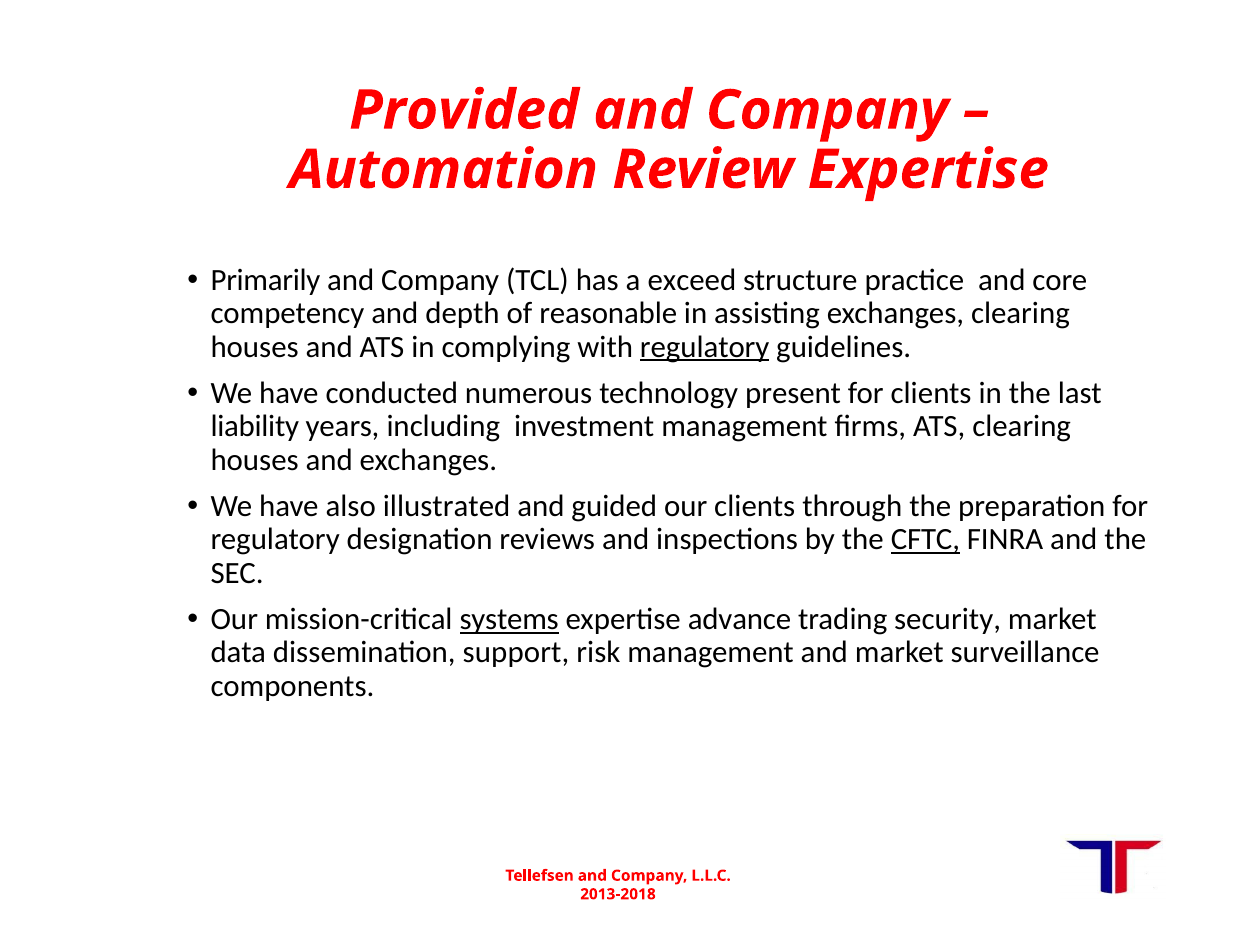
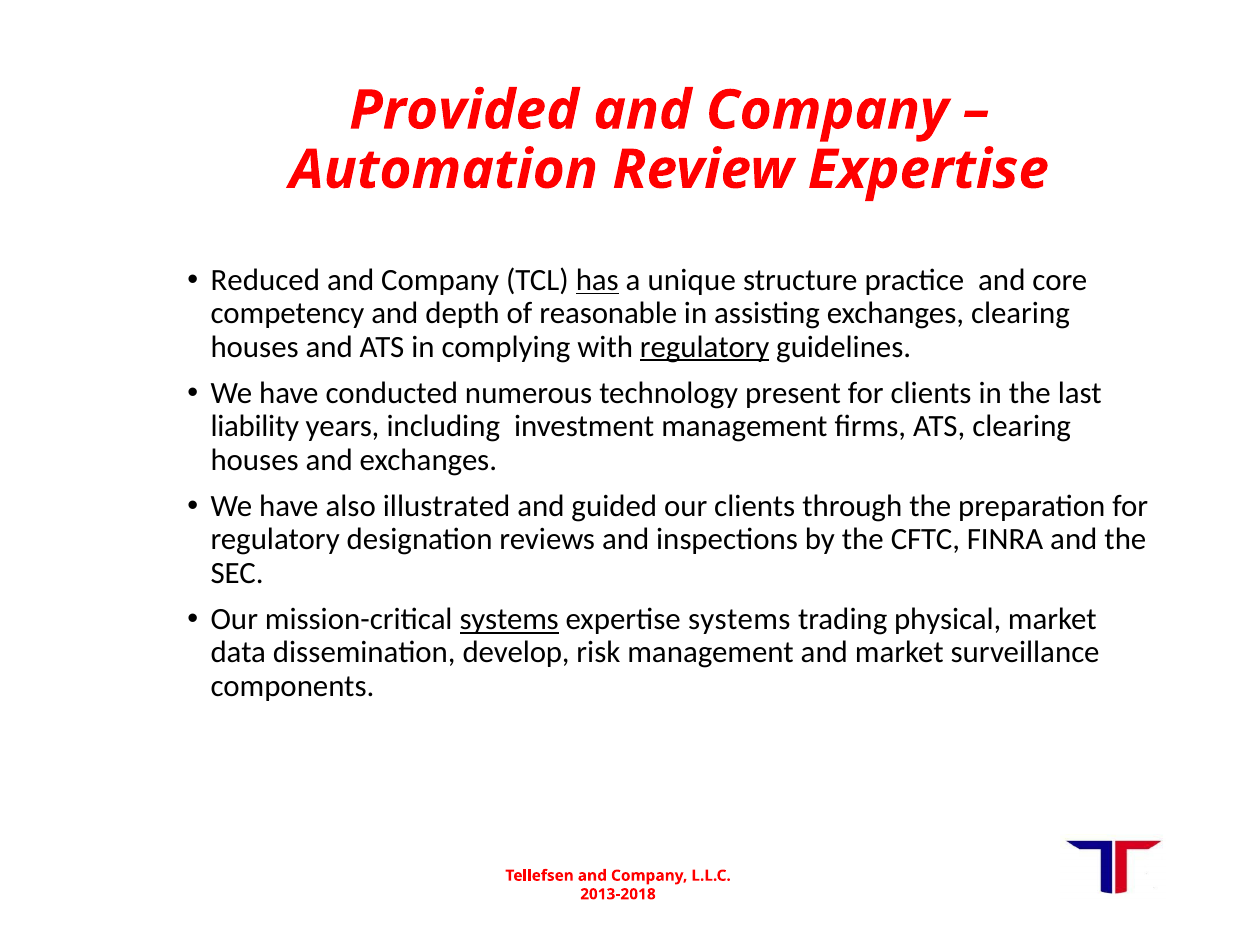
Primarily: Primarily -> Reduced
has underline: none -> present
exceed: exceed -> unique
CFTC underline: present -> none
expertise advance: advance -> systems
security: security -> physical
support: support -> develop
